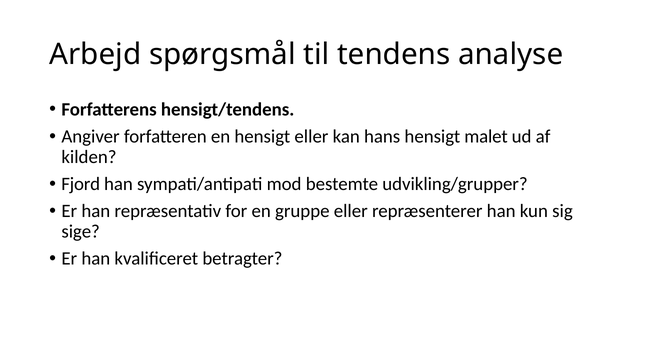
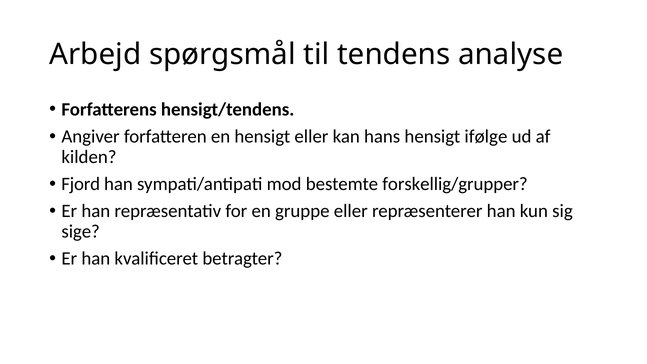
malet: malet -> ifølge
udvikling/grupper: udvikling/grupper -> forskellig/grupper
